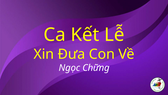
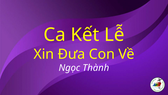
Chững: Chững -> Thành
